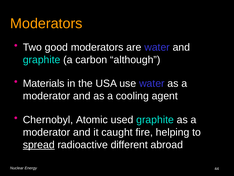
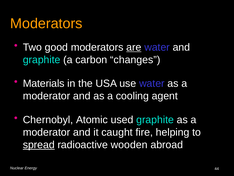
are underline: none -> present
although: although -> changes
different: different -> wooden
